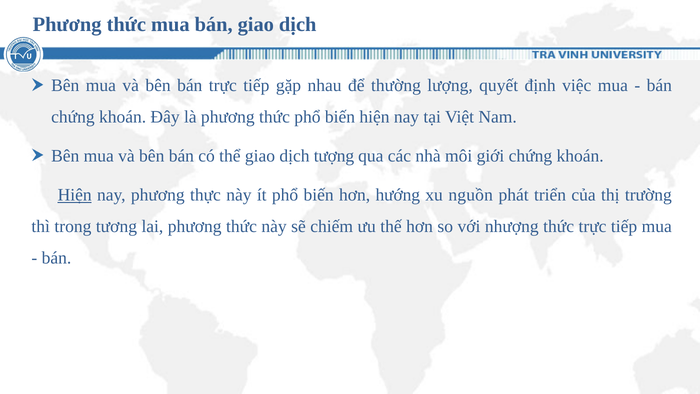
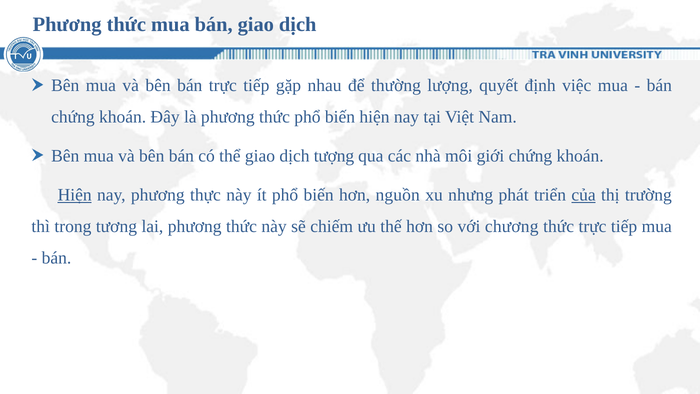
hướng: hướng -> nguồn
nguồn: nguồn -> nhưng
của underline: none -> present
nhượng: nhượng -> chương
